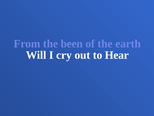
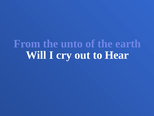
been: been -> unto
